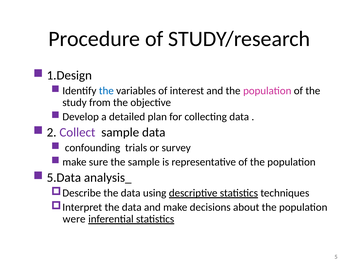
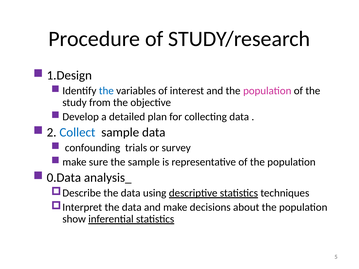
Collect colour: purple -> blue
5.Data: 5.Data -> 0.Data
were: were -> show
